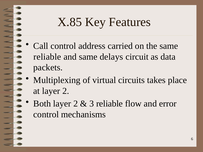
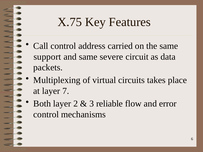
X.85: X.85 -> X.75
reliable at (47, 57): reliable -> support
delays: delays -> severe
at layer 2: 2 -> 7
